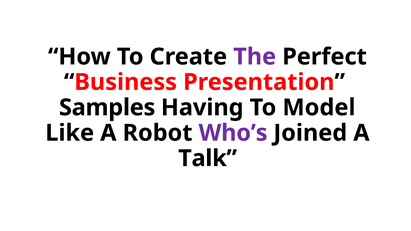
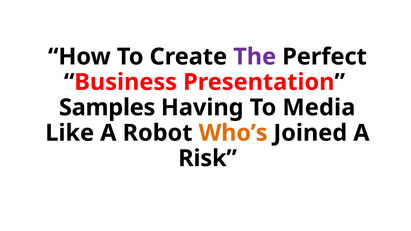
Model: Model -> Media
Who’s colour: purple -> orange
Talk: Talk -> Risk
